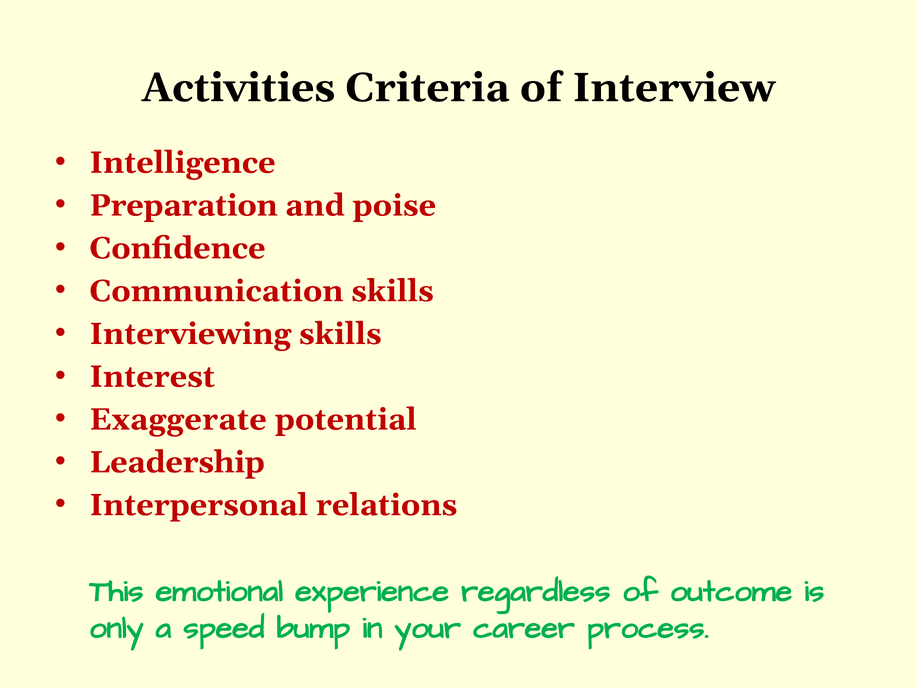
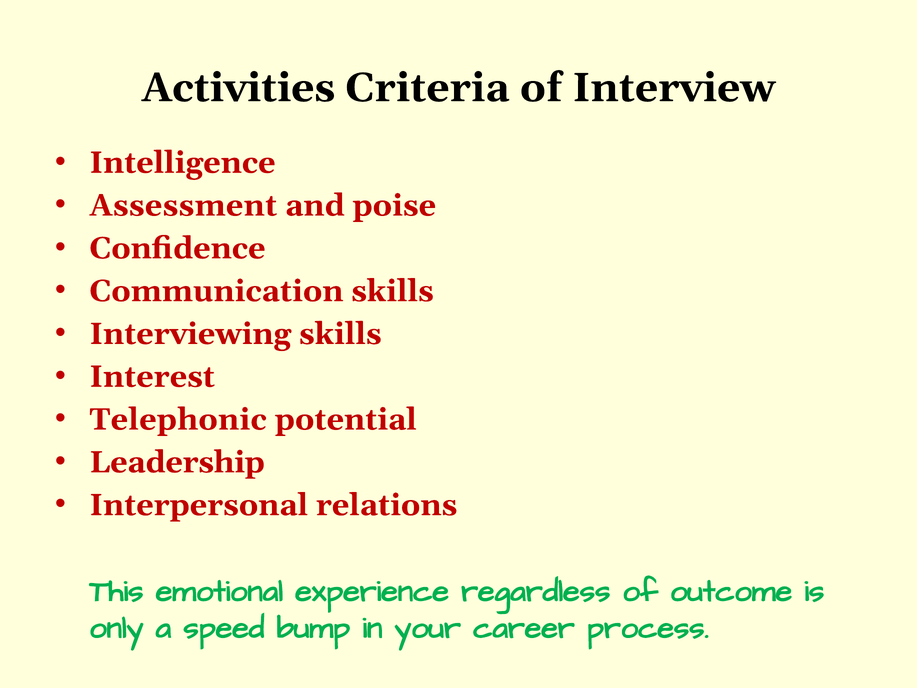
Preparation: Preparation -> Assessment
Exaggerate: Exaggerate -> Telephonic
